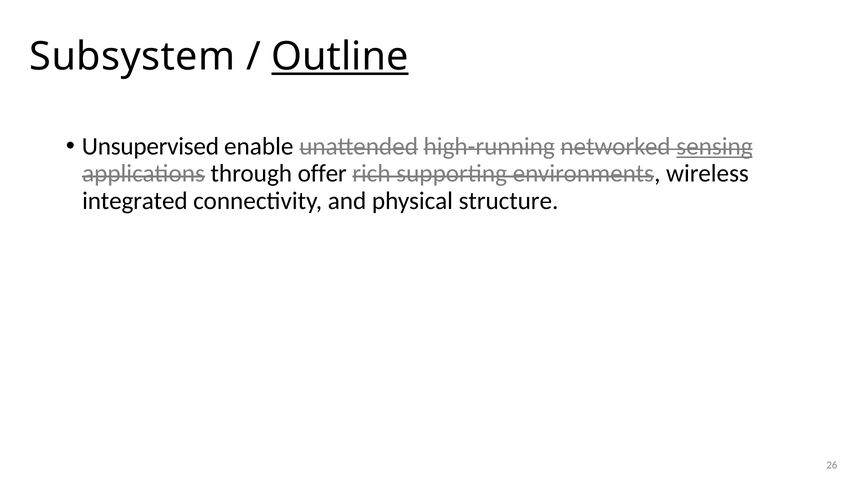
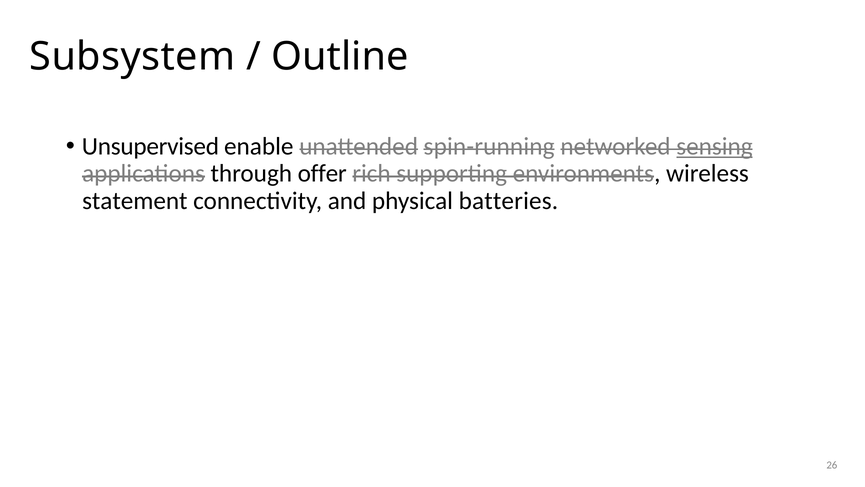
Outline underline: present -> none
high-running: high-running -> spin-running
integrated: integrated -> statement
structure: structure -> batteries
